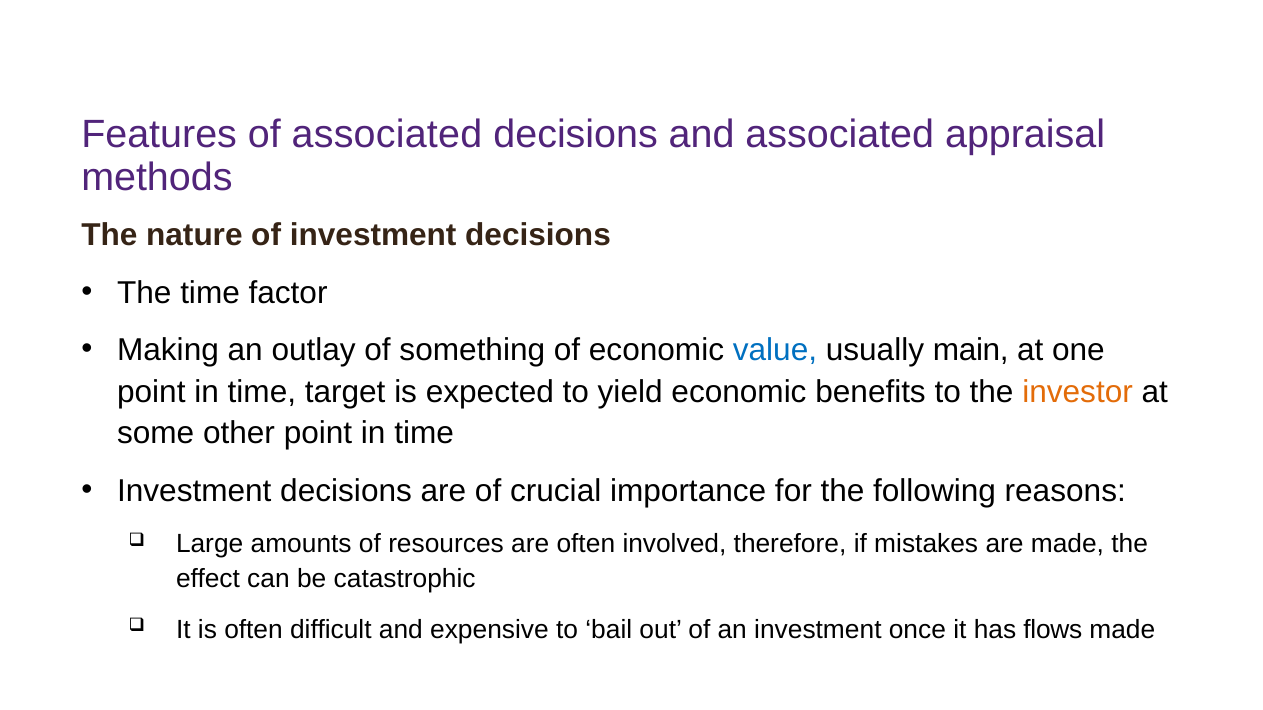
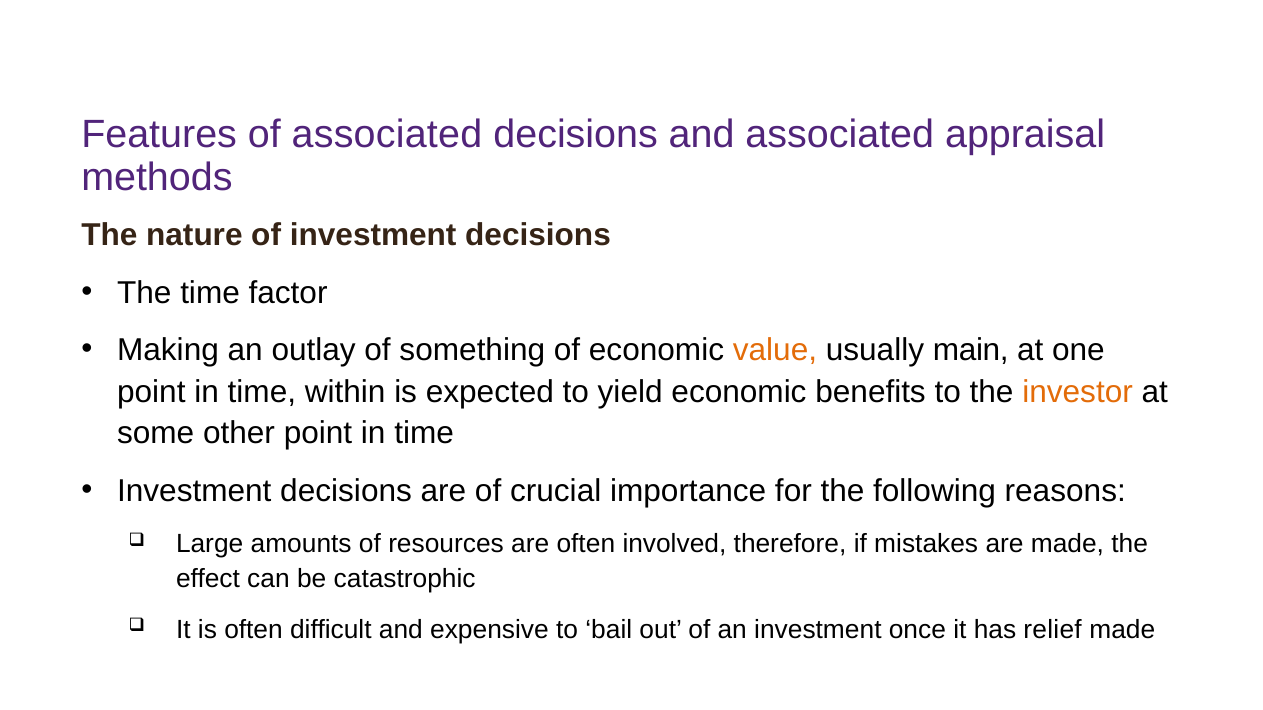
value colour: blue -> orange
target: target -> within
flows: flows -> relief
